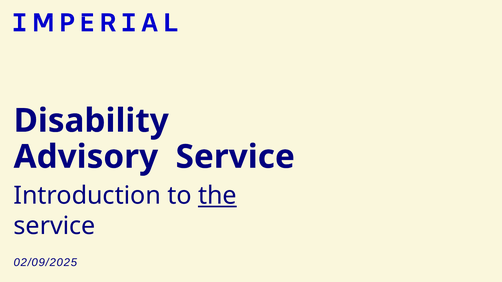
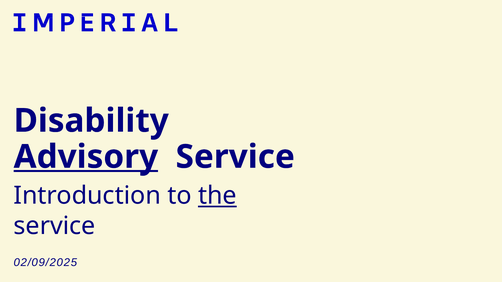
Advisory underline: none -> present
